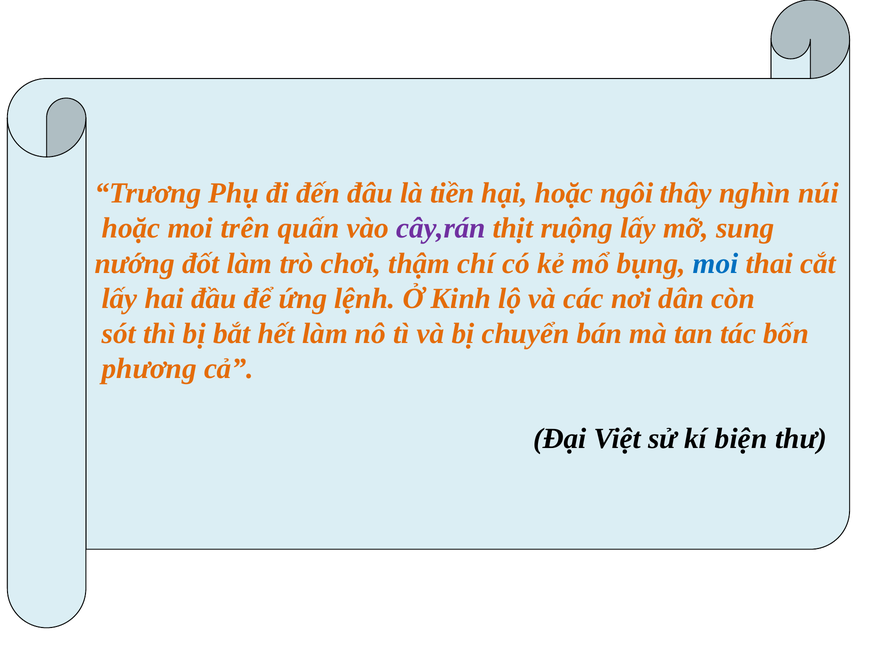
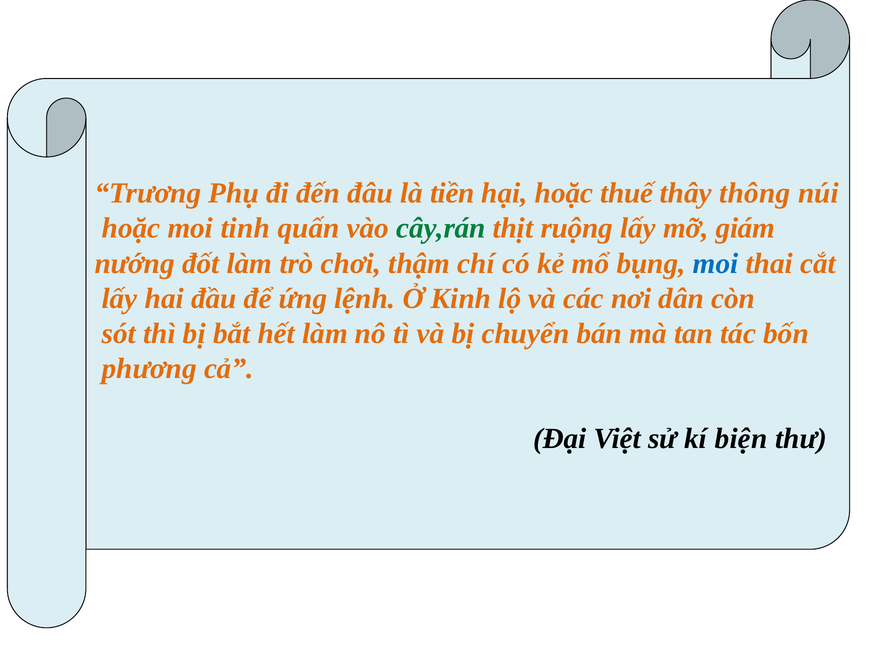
ngôi: ngôi -> thuế
nghìn: nghìn -> thông
trên: trên -> tinh
cây,rán colour: purple -> green
sung: sung -> giám
